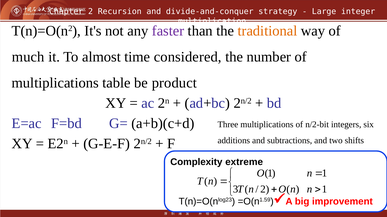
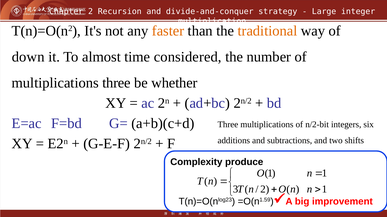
faster colour: purple -> orange
much: much -> down
multiplications table: table -> three
product: product -> whether
extreme: extreme -> produce
